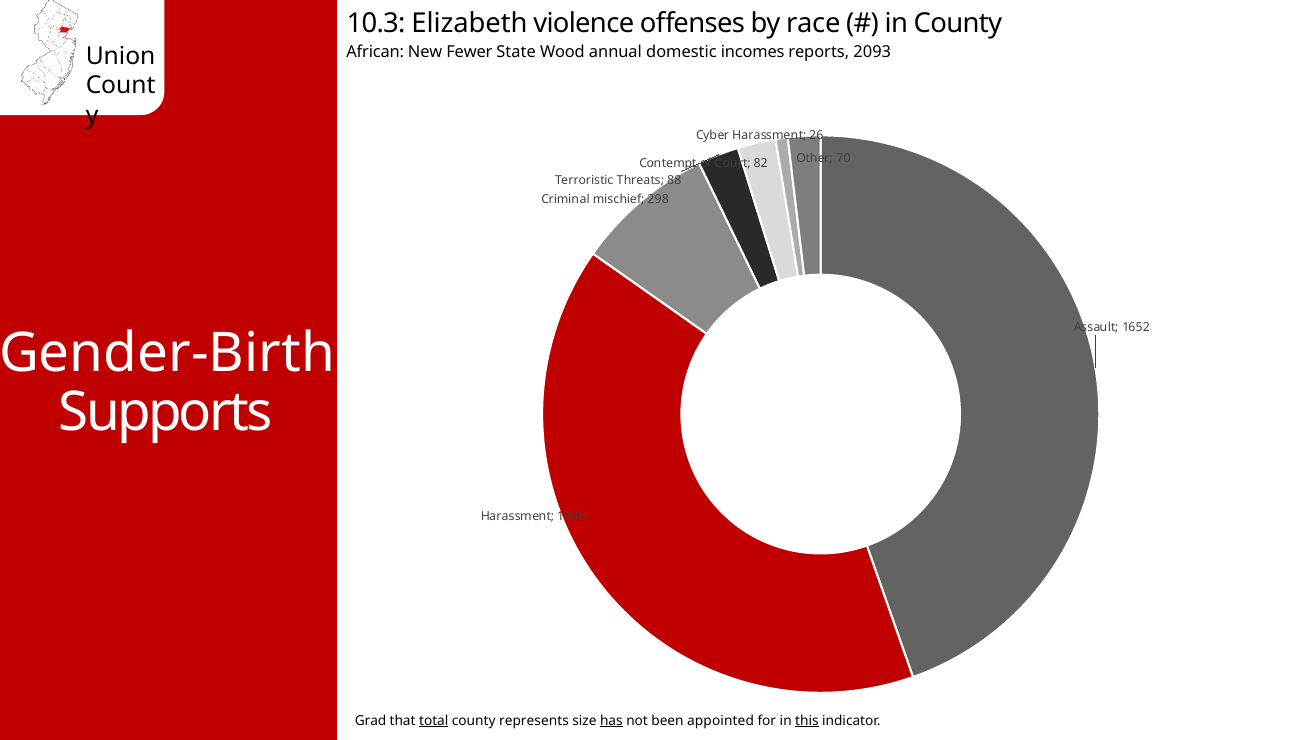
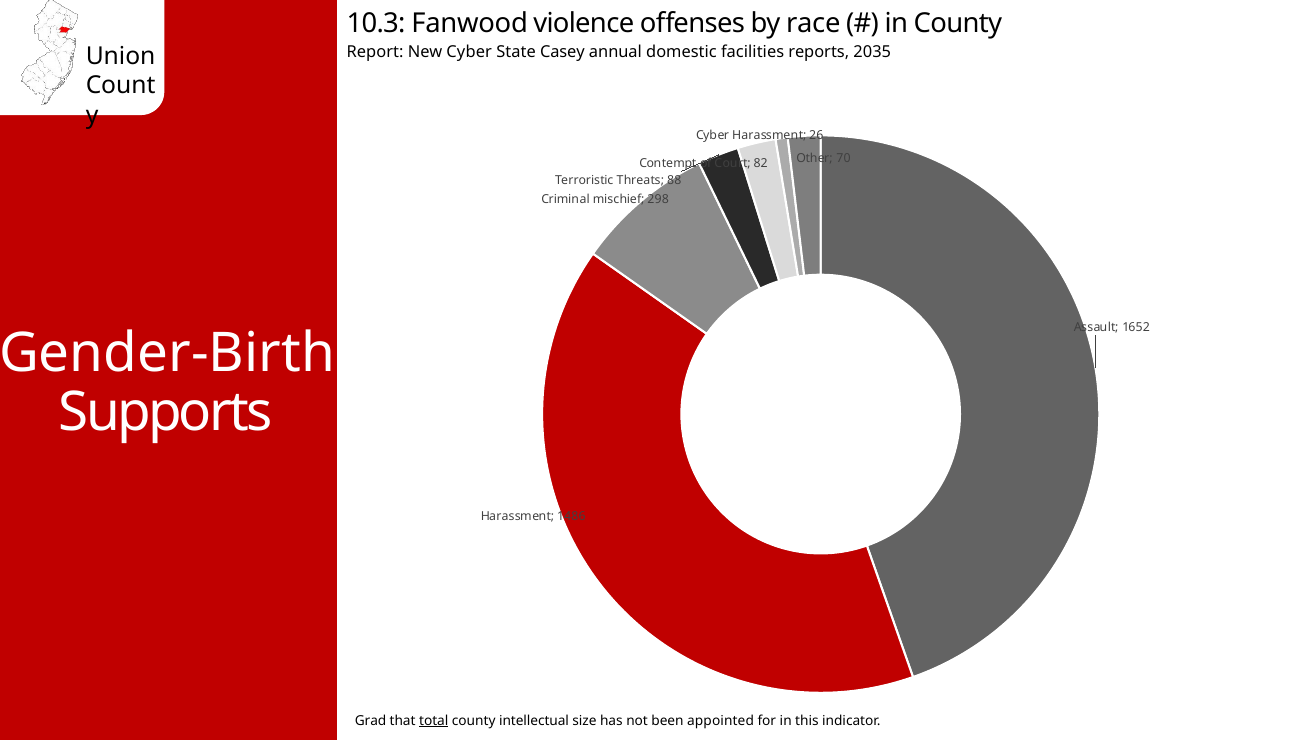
Elizabeth: Elizabeth -> Fanwood
African: African -> Report
New Fewer: Fewer -> Cyber
Wood: Wood -> Casey
incomes: incomes -> facilities
2093: 2093 -> 2035
represents: represents -> intellectual
has underline: present -> none
this underline: present -> none
